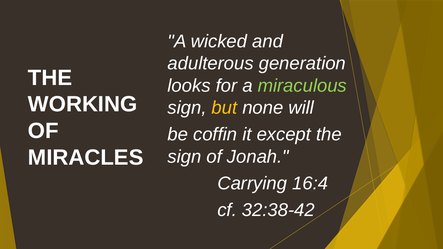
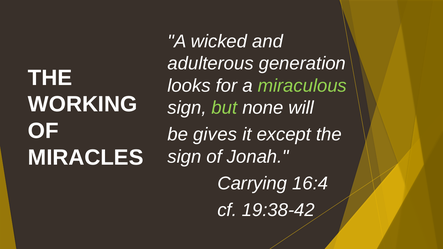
but colour: yellow -> light green
coffin: coffin -> gives
32:38-42: 32:38-42 -> 19:38-42
